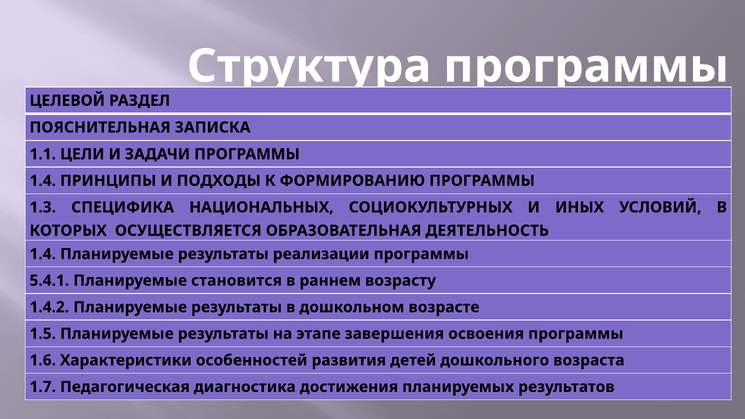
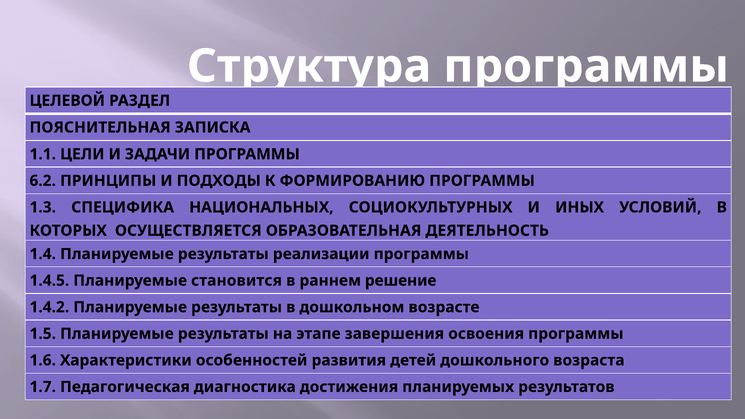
1.4 at (43, 181): 1.4 -> 6.2
5.4.1: 5.4.1 -> 1.4.5
возрасту: возрасту -> решение
